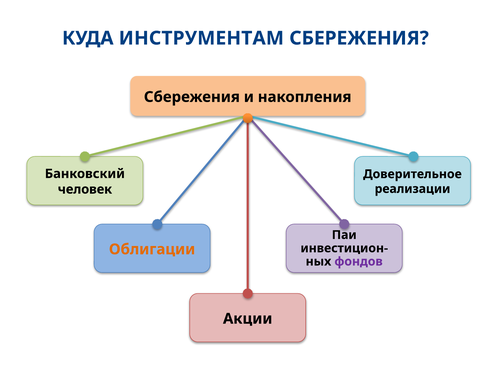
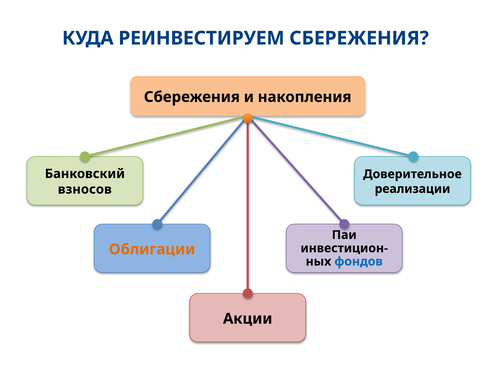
ИНСТРУМЕНТАМ: ИНСТРУМЕНТАМ -> РЕИНВЕСТИРУЕМ
человек: человек -> взносов
фондов colour: purple -> blue
